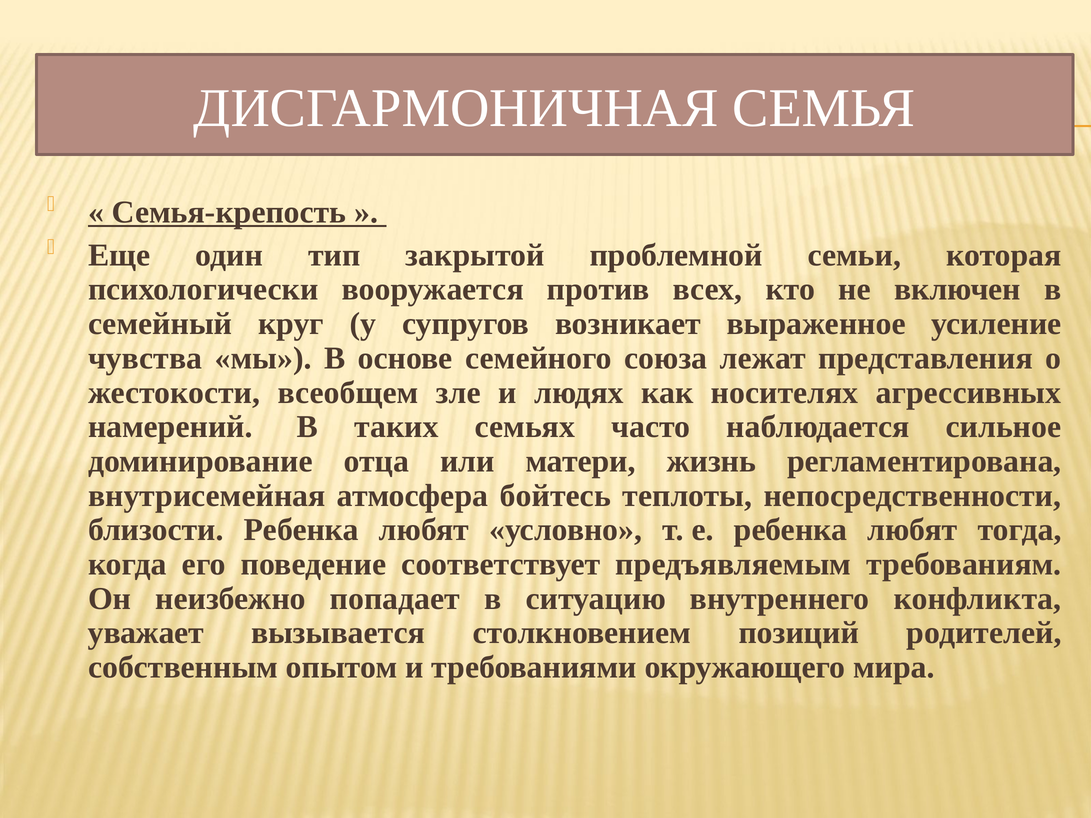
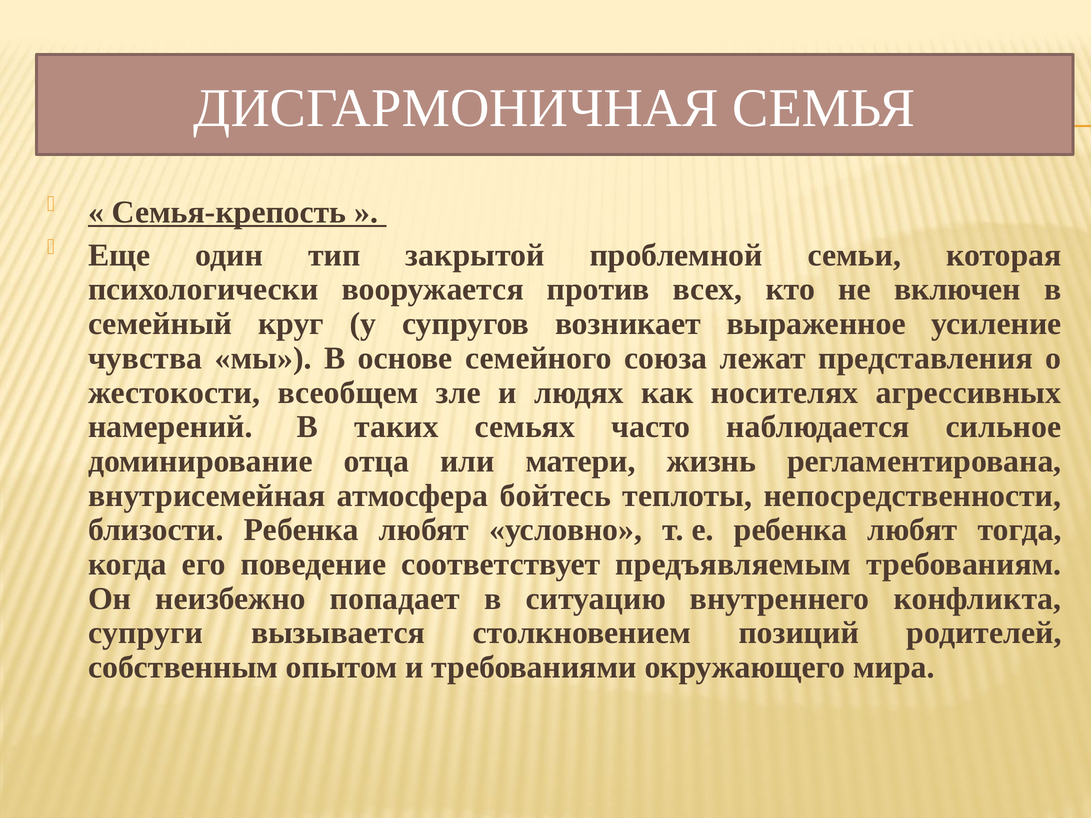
уважает: уважает -> супруги
